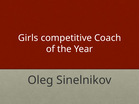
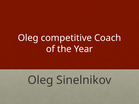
Girls at (28, 38): Girls -> Oleg
